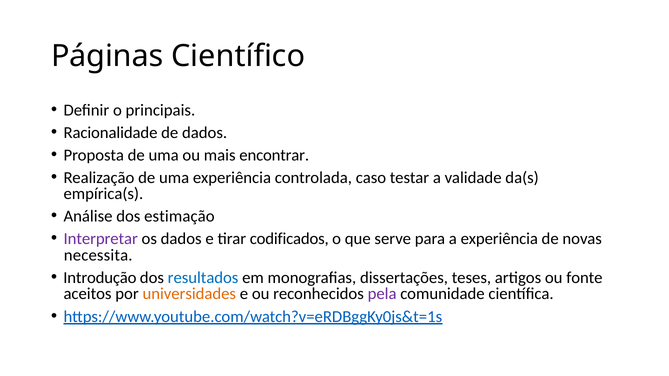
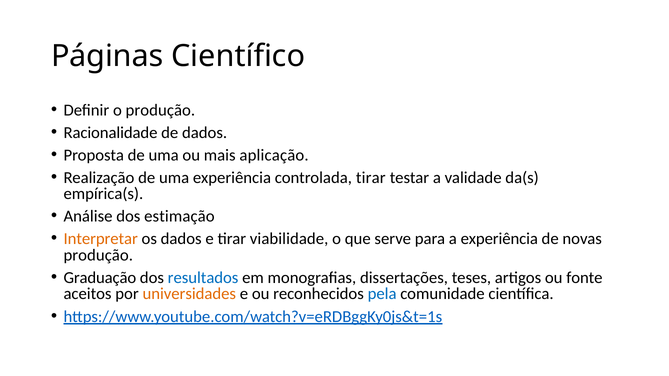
o principais: principais -> produção
encontrar: encontrar -> aplicação
controlada caso: caso -> tirar
Interpretar colour: purple -> orange
codificados: codificados -> viabilidade
necessita at (98, 255): necessita -> produção
Introdução: Introdução -> Graduação
pela colour: purple -> blue
